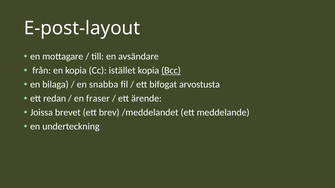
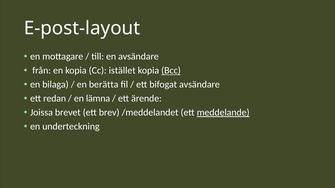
snabba: snabba -> berätta
bifogat arvostusta: arvostusta -> avsändare
fraser: fraser -> lämna
meddelande underline: none -> present
